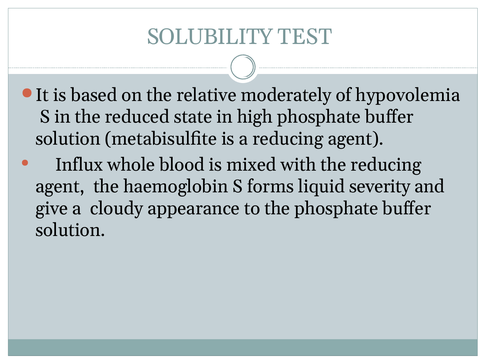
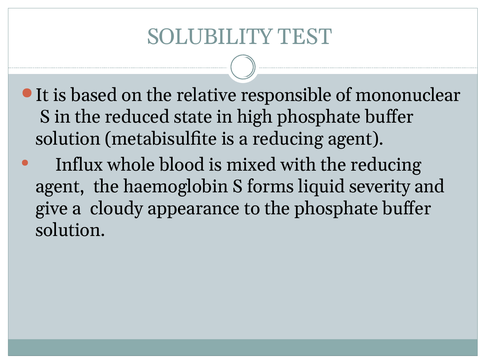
moderately: moderately -> responsible
hypovolemia: hypovolemia -> mononuclear
